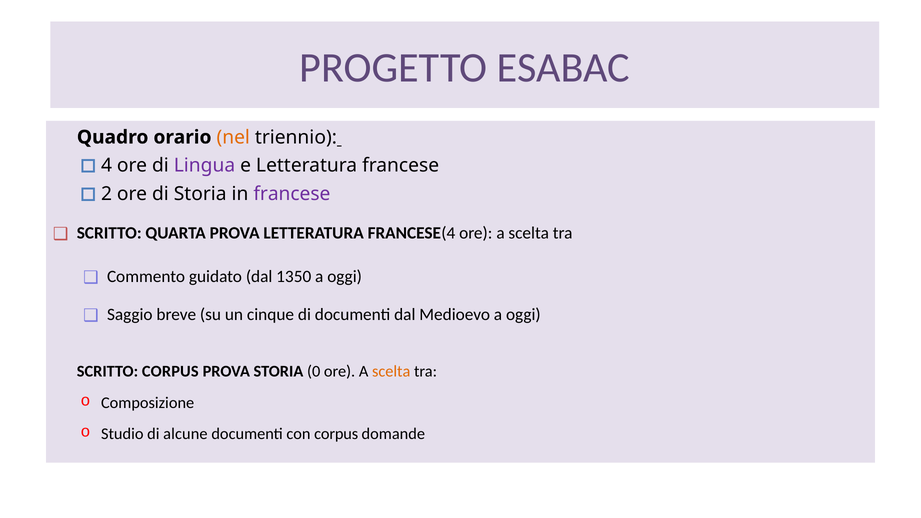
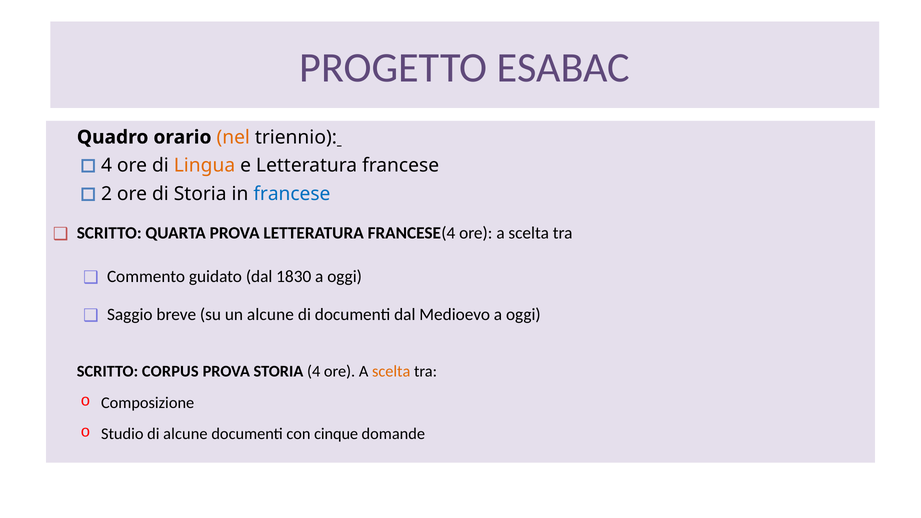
Lingua colour: purple -> orange
francese at (292, 194) colour: purple -> blue
1350: 1350 -> 1830
un cinque: cinque -> alcune
STORIA 0: 0 -> 4
con corpus: corpus -> cinque
